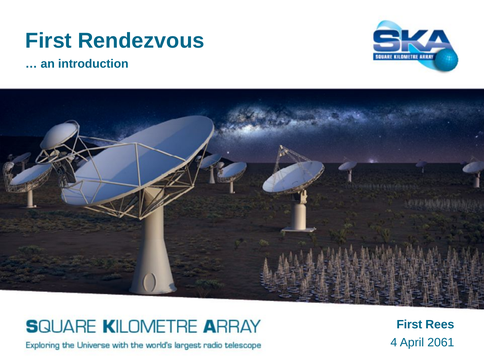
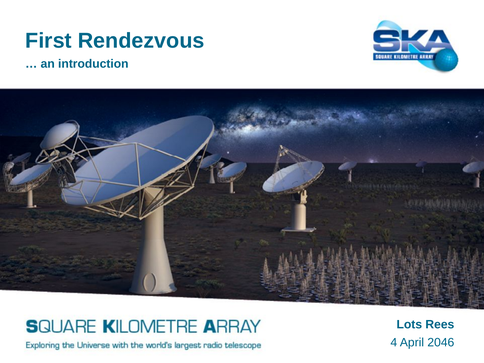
First at (409, 324): First -> Lots
2061: 2061 -> 2046
